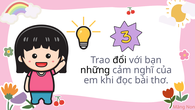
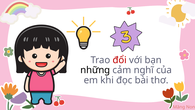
đổi colour: black -> red
